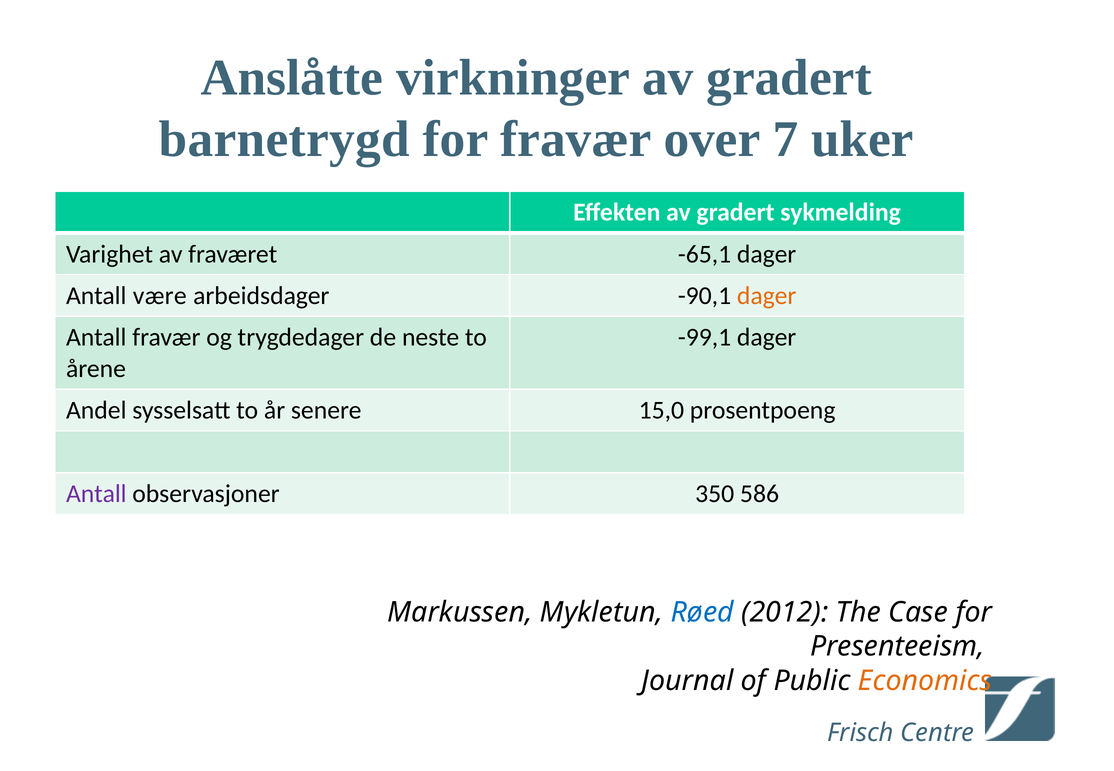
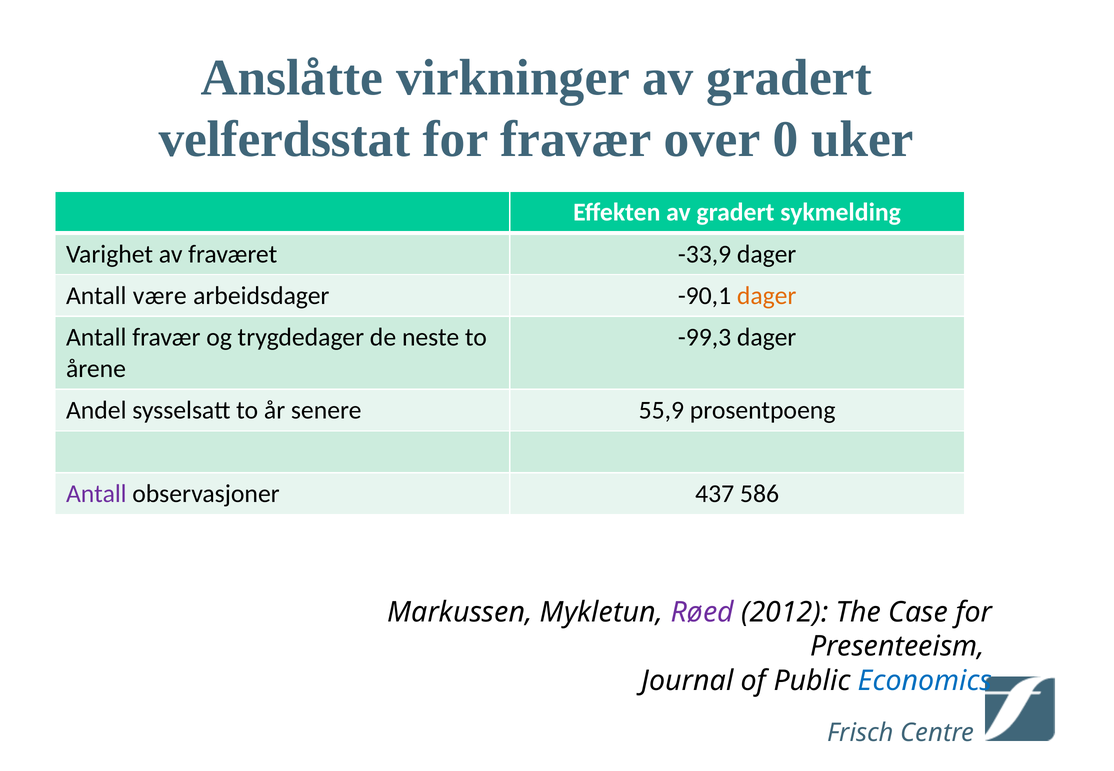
barnetrygd: barnetrygd -> velferdsstat
7: 7 -> 0
-65,1: -65,1 -> -33,9
-99,1: -99,1 -> -99,3
15,0: 15,0 -> 55,9
350: 350 -> 437
Røed colour: blue -> purple
Economics colour: orange -> blue
